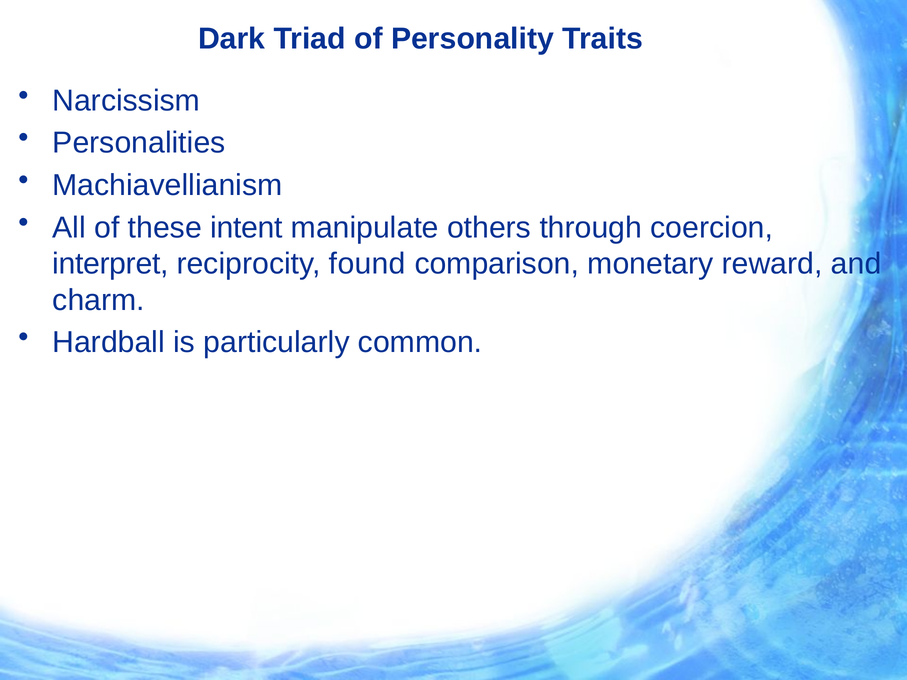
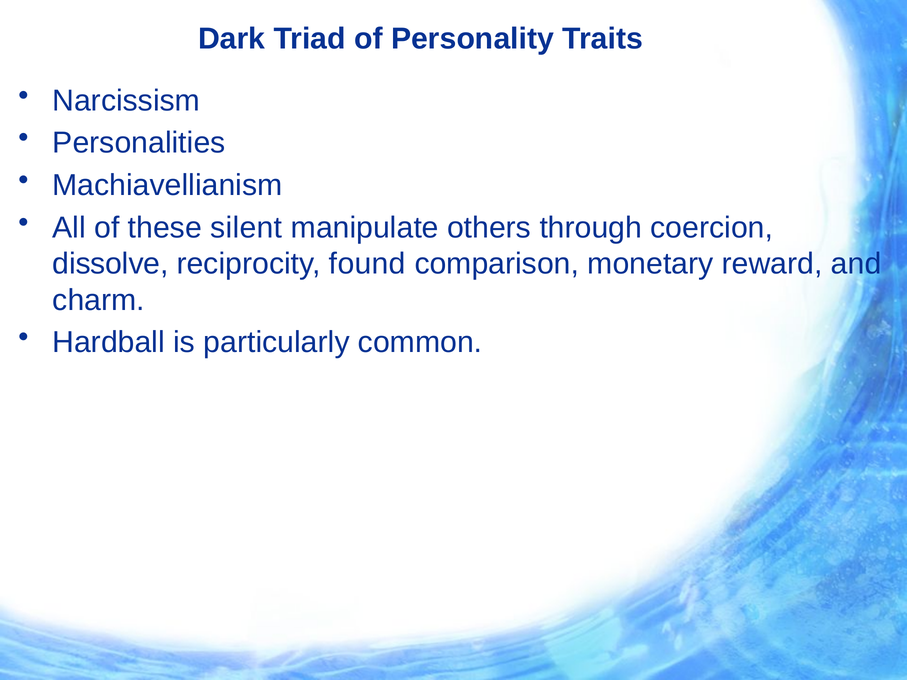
intent: intent -> silent
interpret: interpret -> dissolve
